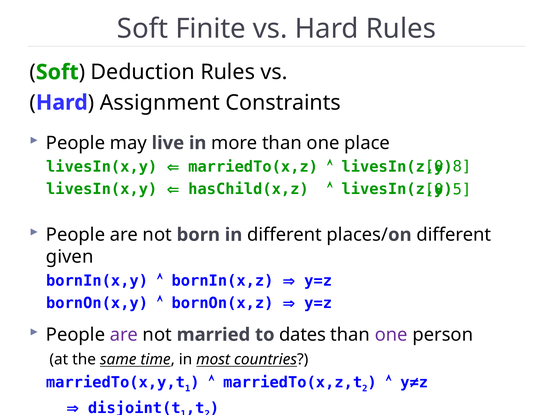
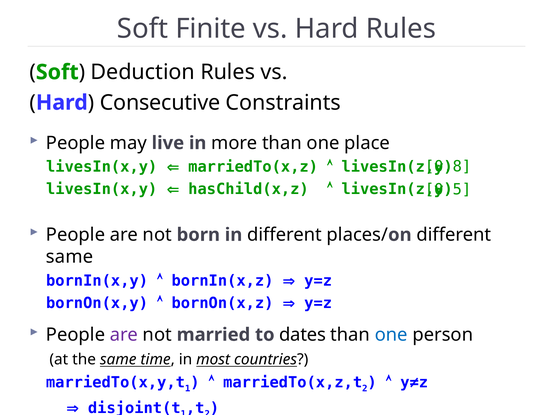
Assignment: Assignment -> Consecutive
given at (70, 257): given -> same
one at (391, 334) colour: purple -> blue
